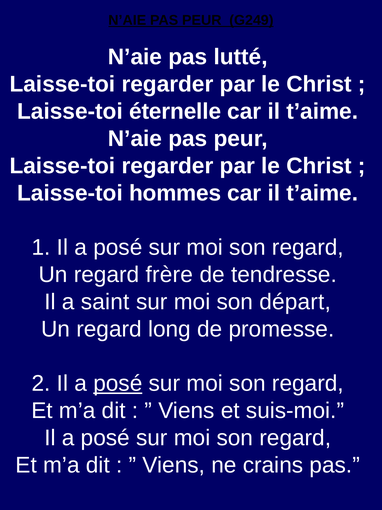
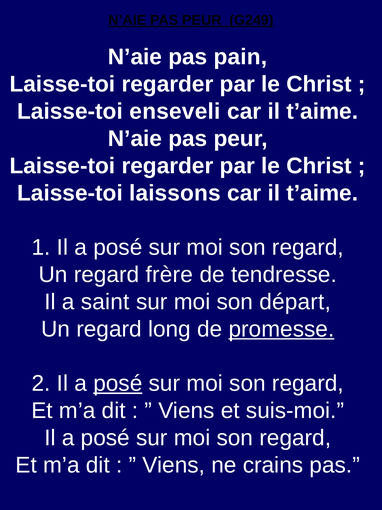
lutté: lutté -> pain
éternelle: éternelle -> enseveli
hommes: hommes -> laissons
promesse underline: none -> present
